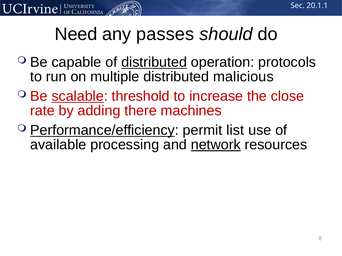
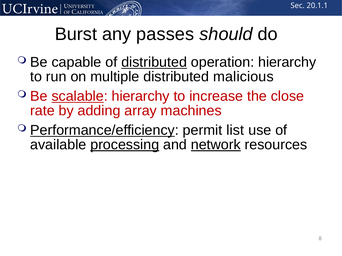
Need: Need -> Burst
operation protocols: protocols -> hierarchy
scalable threshold: threshold -> hierarchy
there: there -> array
processing underline: none -> present
